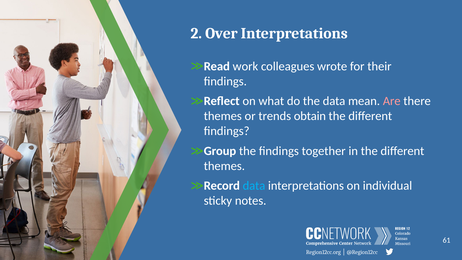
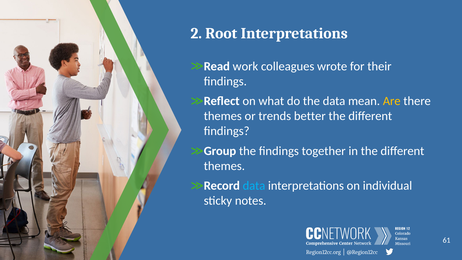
Over: Over -> Root
Are colour: pink -> yellow
obtain: obtain -> better
